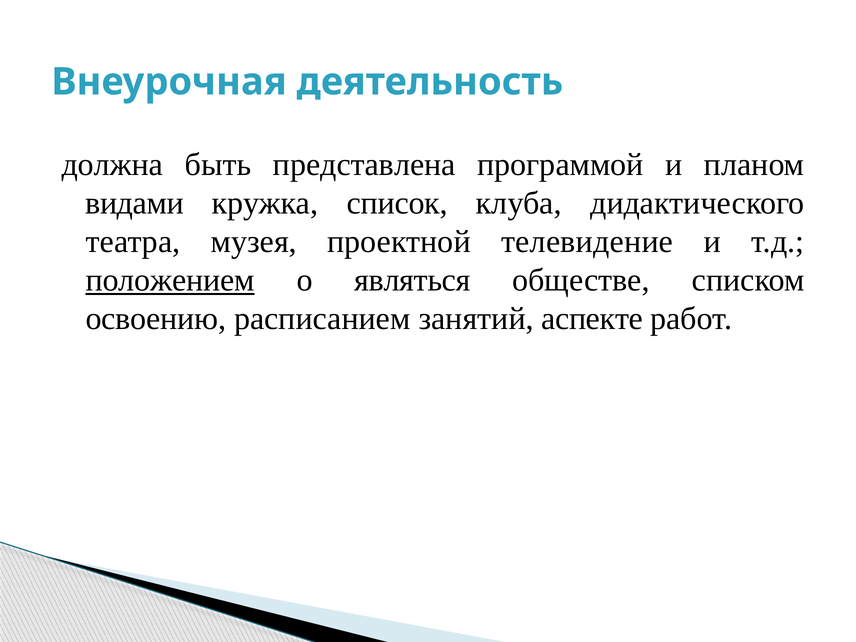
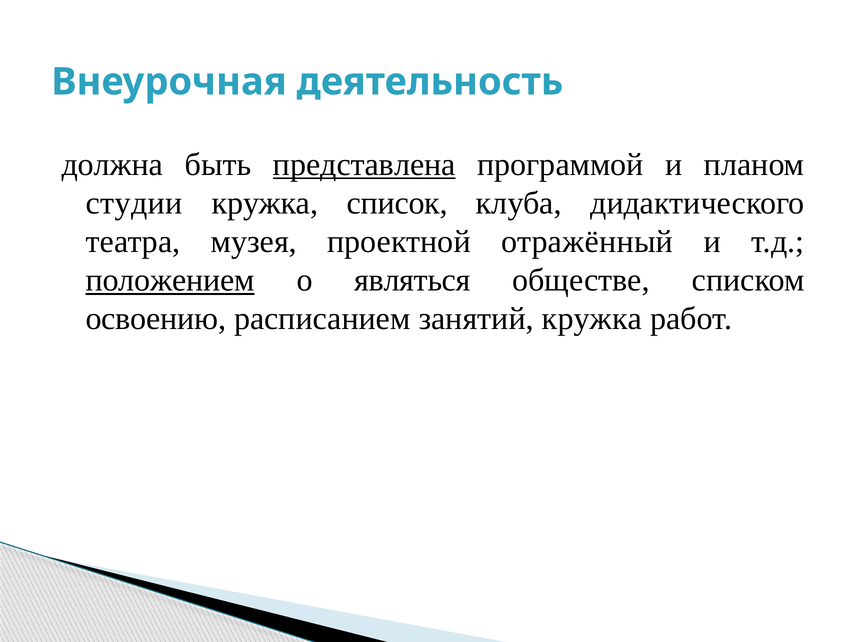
представлена underline: none -> present
видами: видами -> студии
телевидение: телевидение -> отражённый
занятий аспекте: аспекте -> кружка
